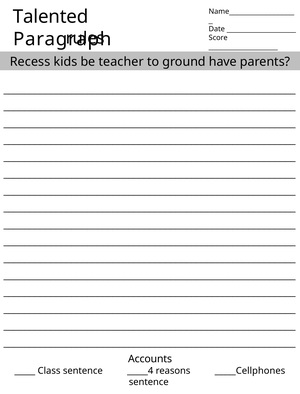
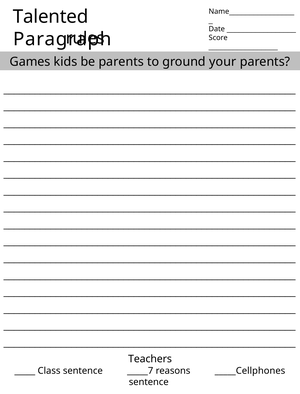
Recess: Recess -> Games
be teacher: teacher -> parents
have: have -> your
Accounts: Accounts -> Teachers
_____4: _____4 -> _____7
